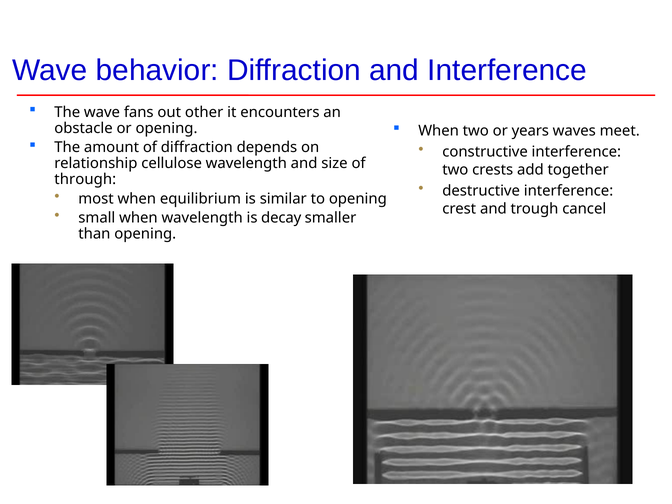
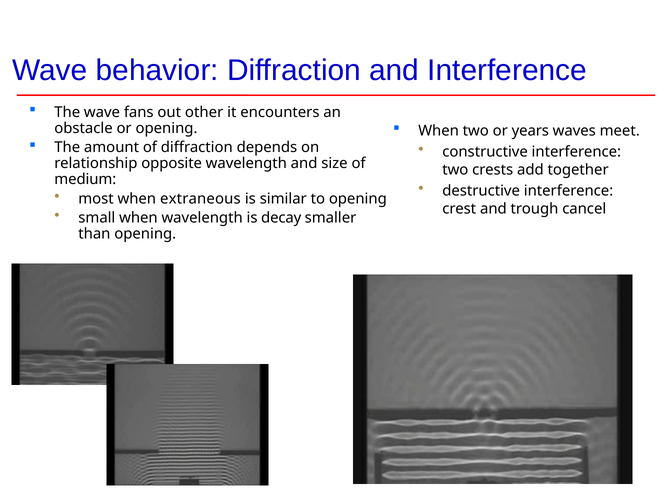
cellulose: cellulose -> opposite
through: through -> medium
equilibrium: equilibrium -> extraneous
